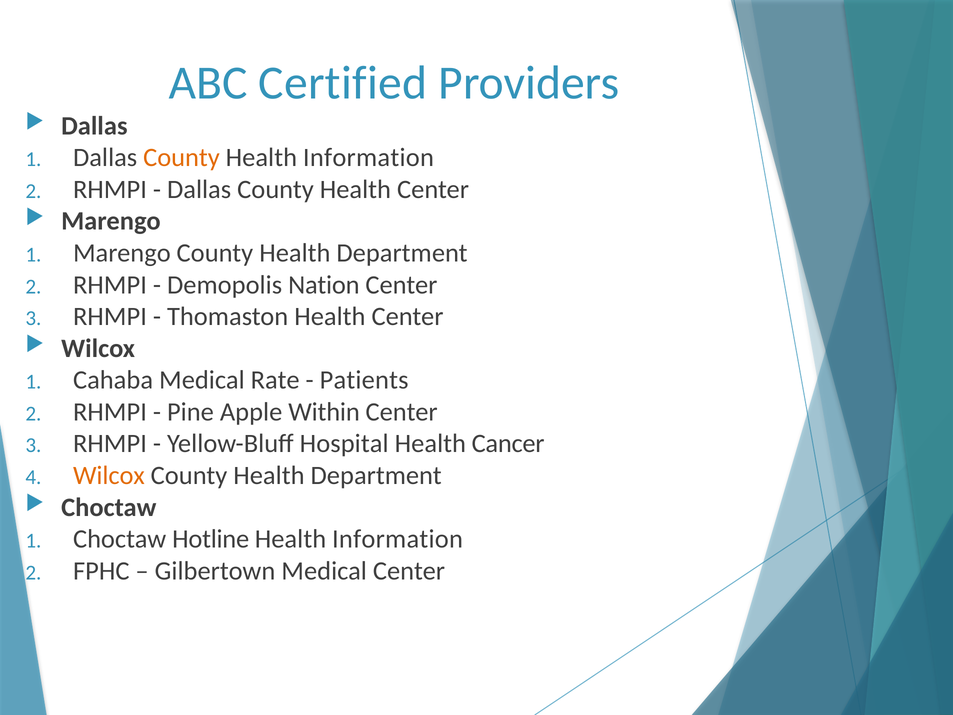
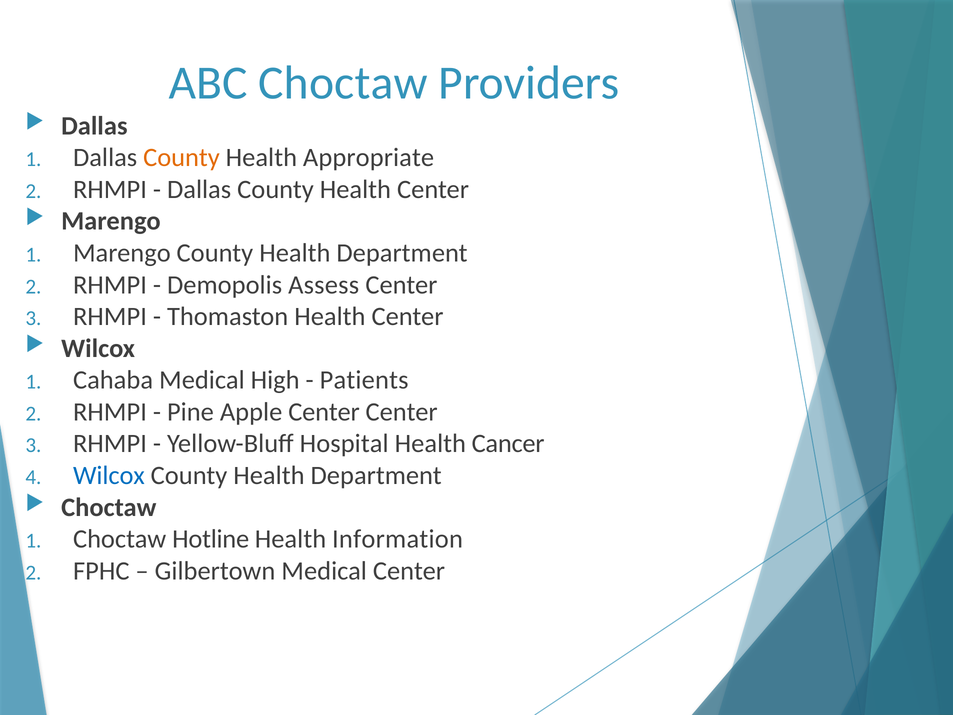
ABC Certified: Certified -> Choctaw
Information at (368, 158): Information -> Appropriate
Nation: Nation -> Assess
Rate: Rate -> High
Apple Within: Within -> Center
Wilcox at (109, 475) colour: orange -> blue
